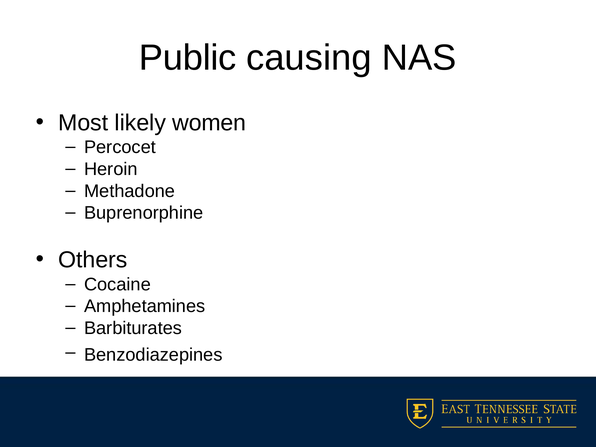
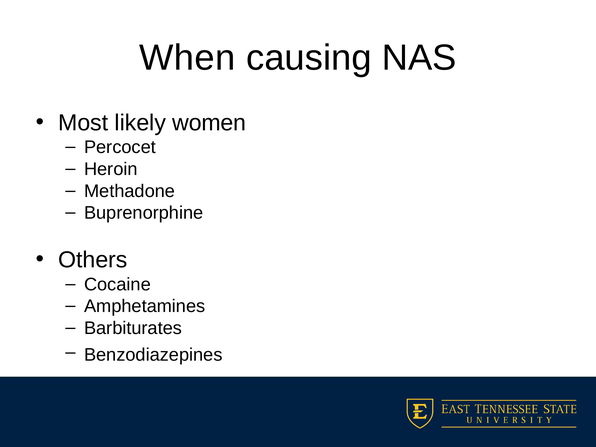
Public: Public -> When
